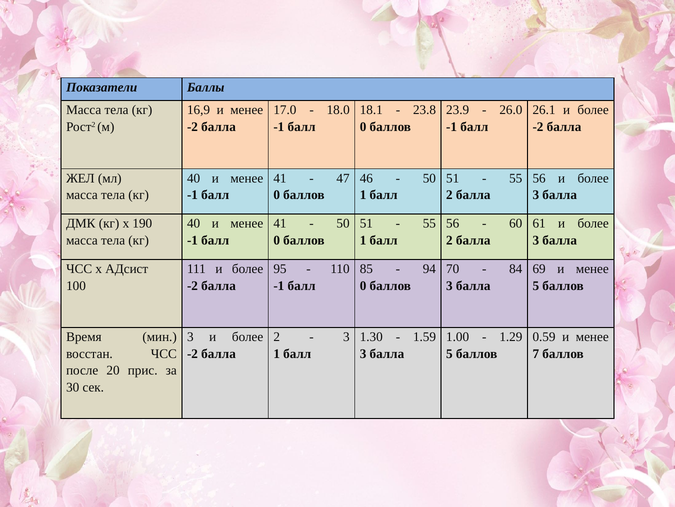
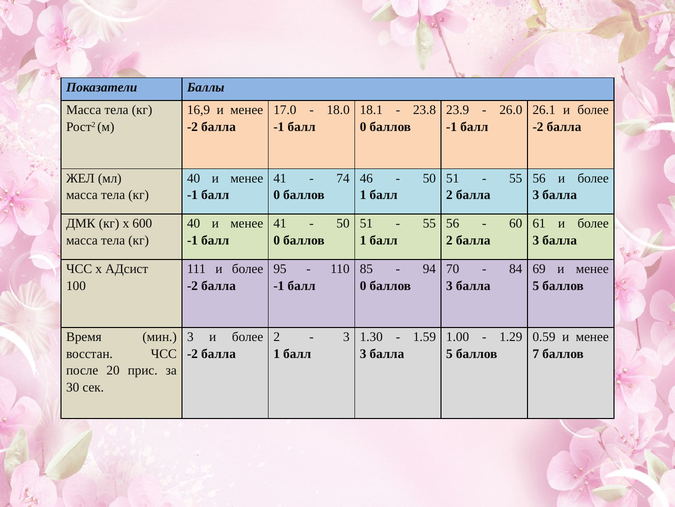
47: 47 -> 74
190: 190 -> 600
